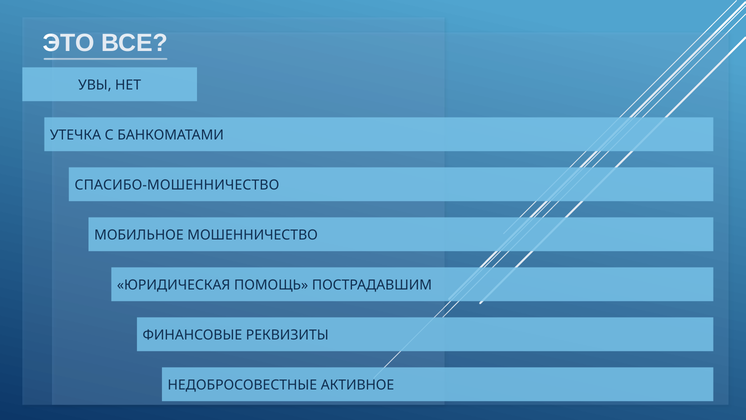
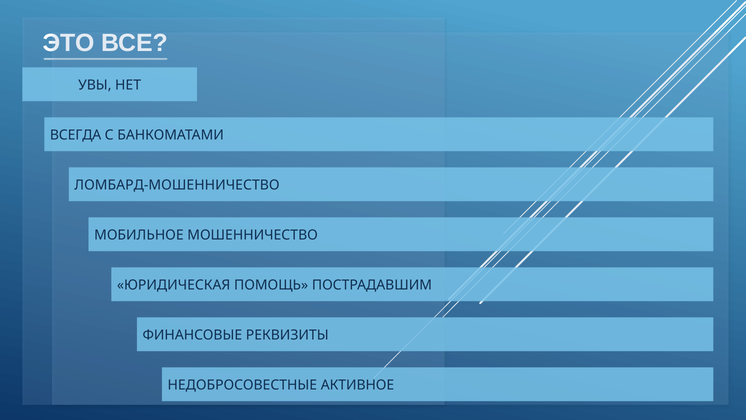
УТЕЧКА: УТЕЧКА -> ВСЕГДА
СПАСИБО-МОШЕННИЧЕСТВО: СПАСИБО-МОШЕННИЧЕСТВО -> ЛОМБАРД-МОШЕННИЧЕСТВО
